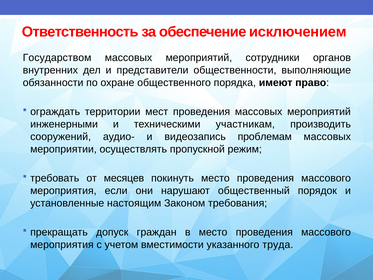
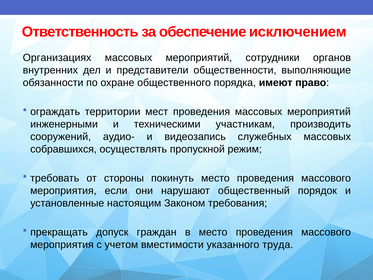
Государством: Государством -> Организациях
проблемам: проблемам -> служебных
мероприятии: мероприятии -> собравшихся
месяцев: месяцев -> стороны
